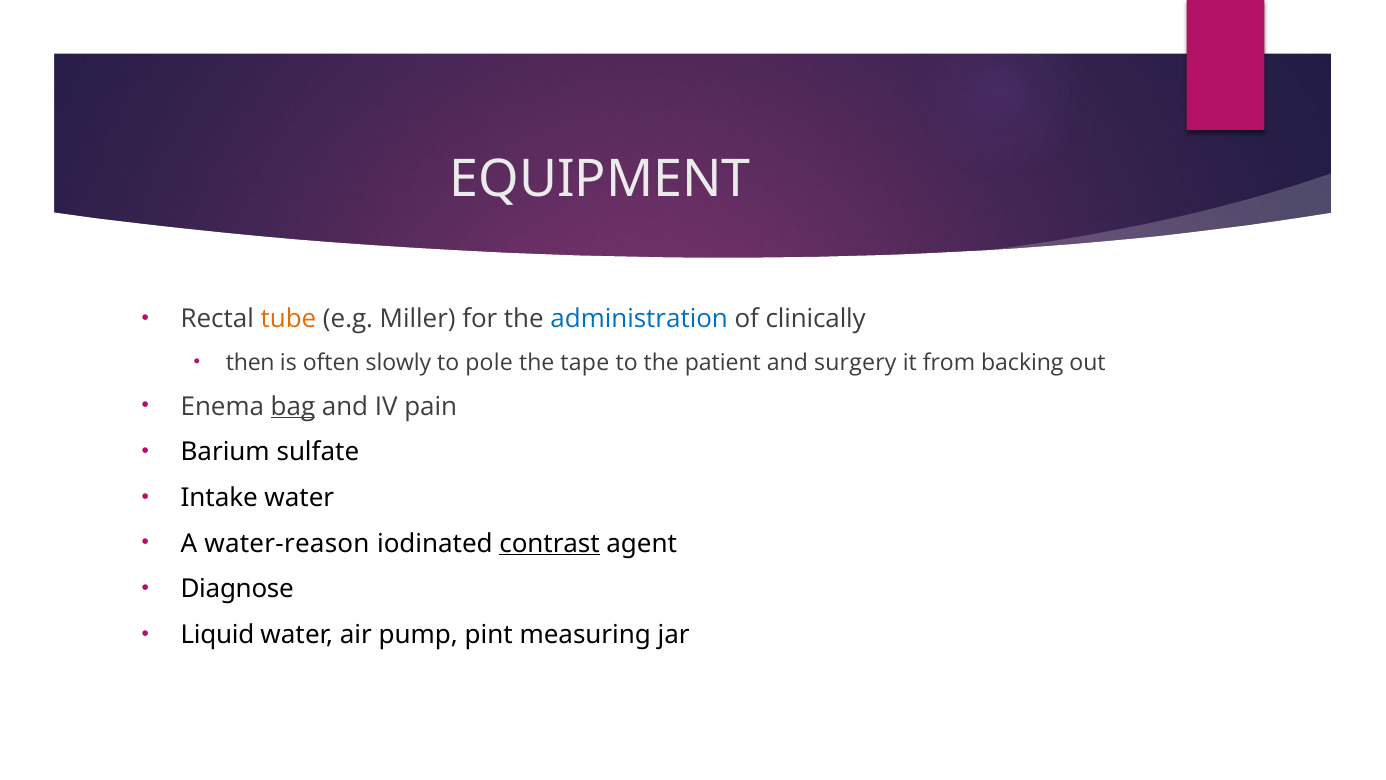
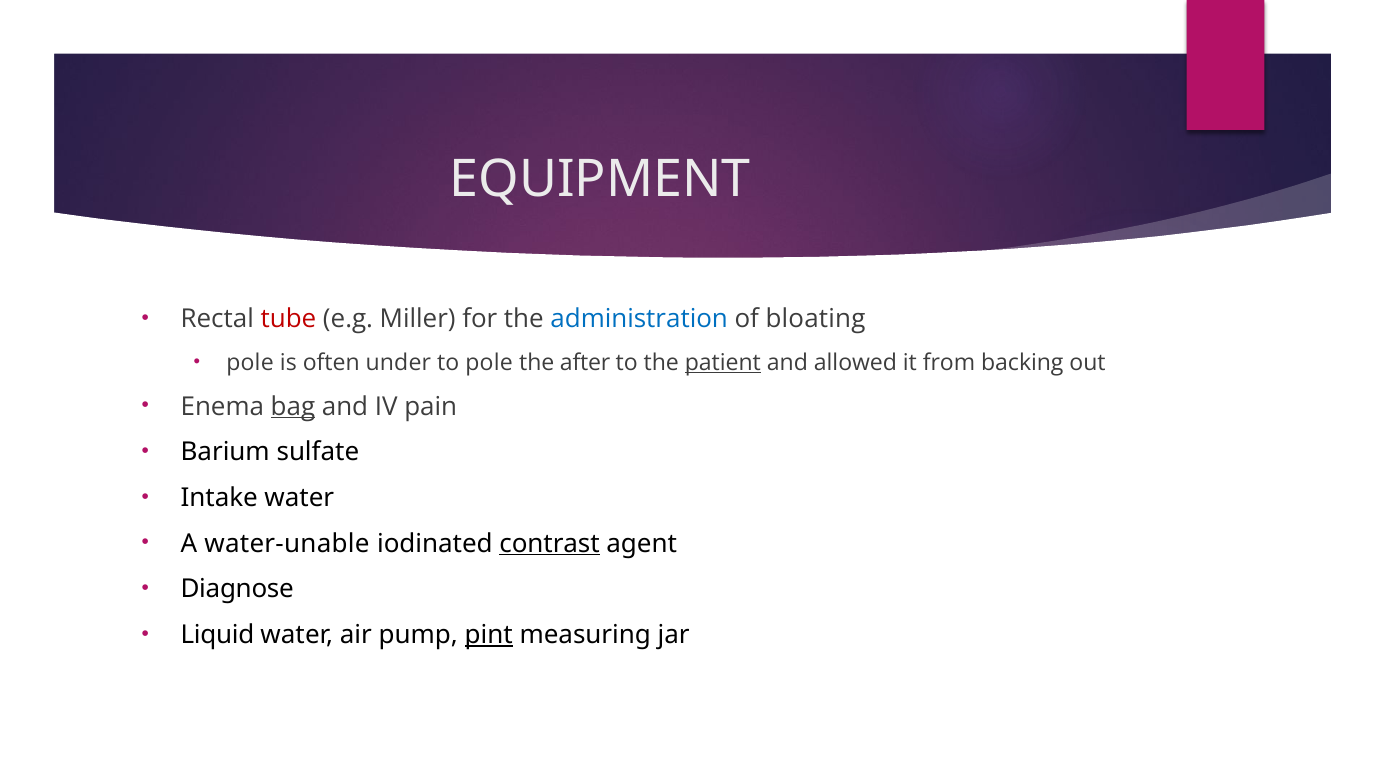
tube colour: orange -> red
clinically: clinically -> bloating
then at (250, 362): then -> pole
slowly: slowly -> under
tape: tape -> after
patient underline: none -> present
surgery: surgery -> allowed
water-reason: water-reason -> water-unable
pint underline: none -> present
